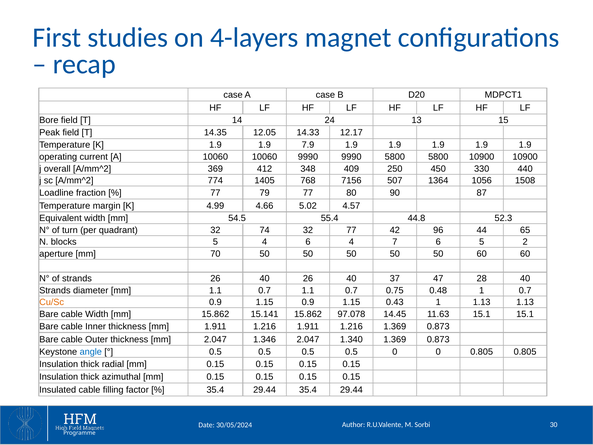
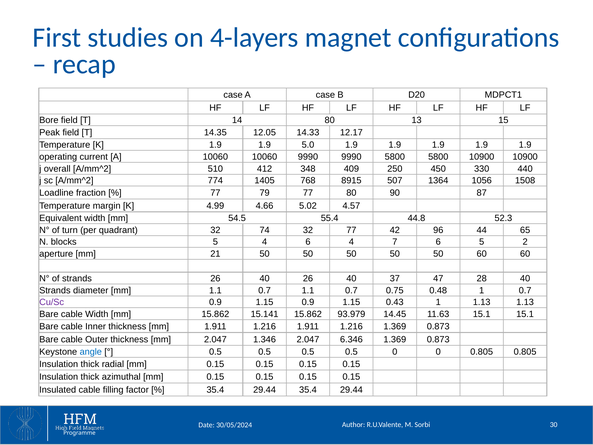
14 24: 24 -> 80
7.9: 7.9 -> 5.0
369: 369 -> 510
7156: 7156 -> 8915
70: 70 -> 21
Cu/Sc colour: orange -> purple
97.078: 97.078 -> 93.979
1.340: 1.340 -> 6.346
